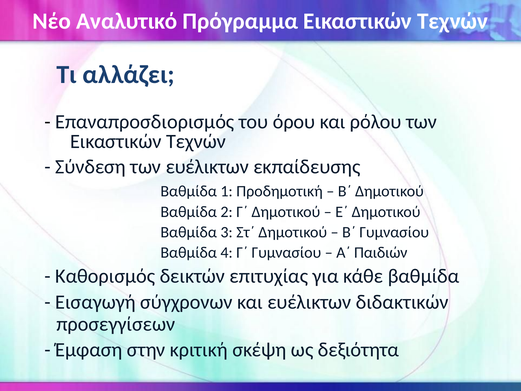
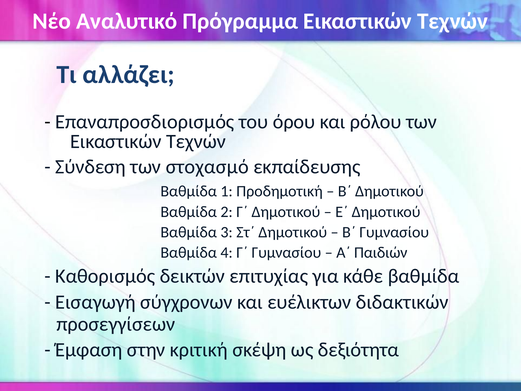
των ευέλικτων: ευέλικτων -> στοχασμό
